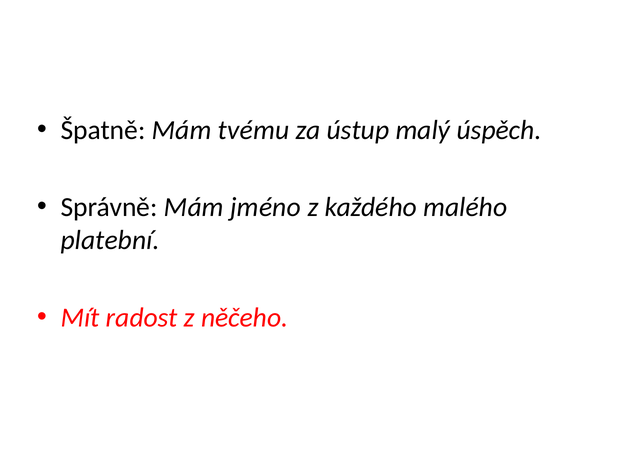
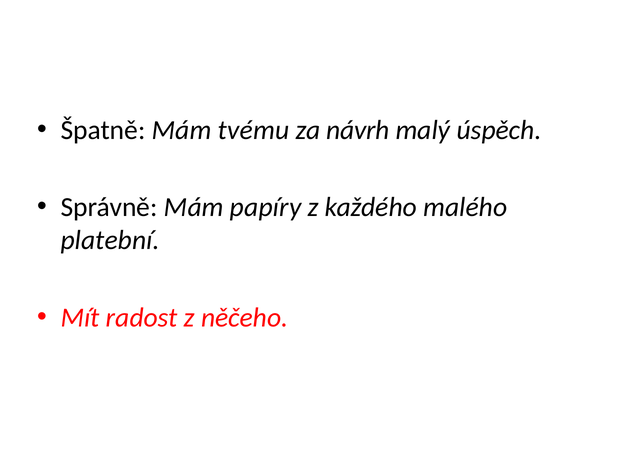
ústup: ústup -> návrh
jméno: jméno -> papíry
